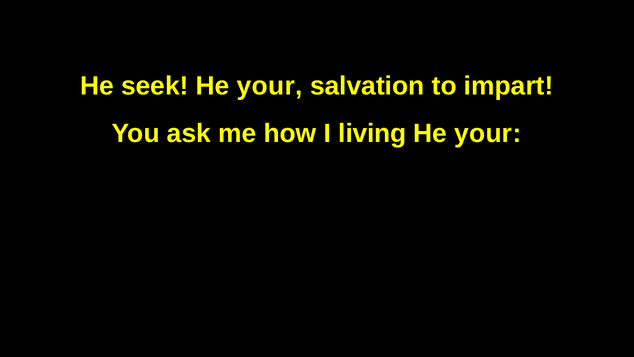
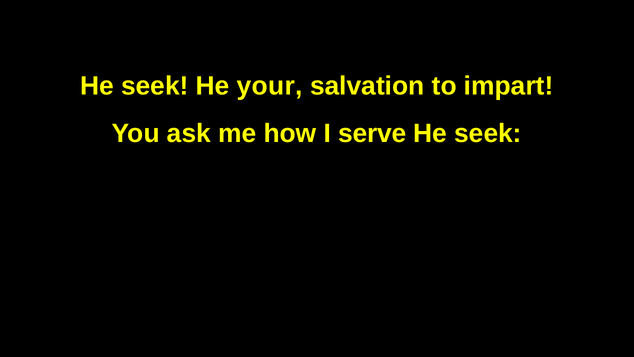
living: living -> serve
your at (488, 133): your -> seek
